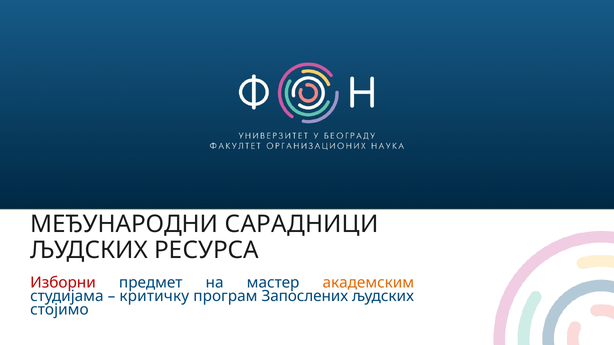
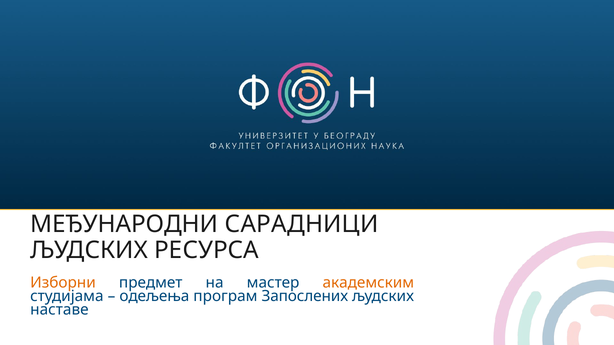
Изборни colour: red -> orange
критичку: критичку -> одељења
стојимо: стојимо -> наставе
